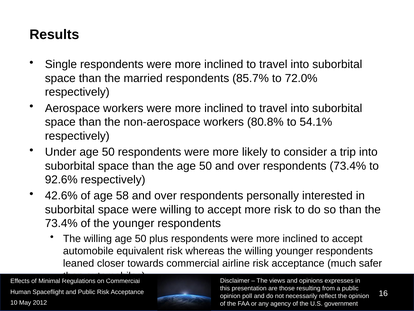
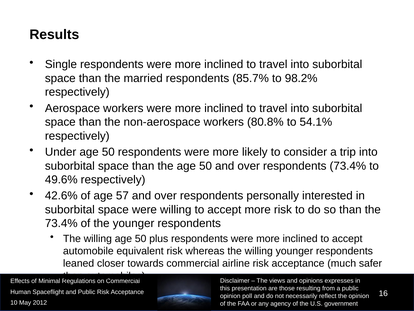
72.0%: 72.0% -> 98.2%
92.6%: 92.6% -> 49.6%
58: 58 -> 57
